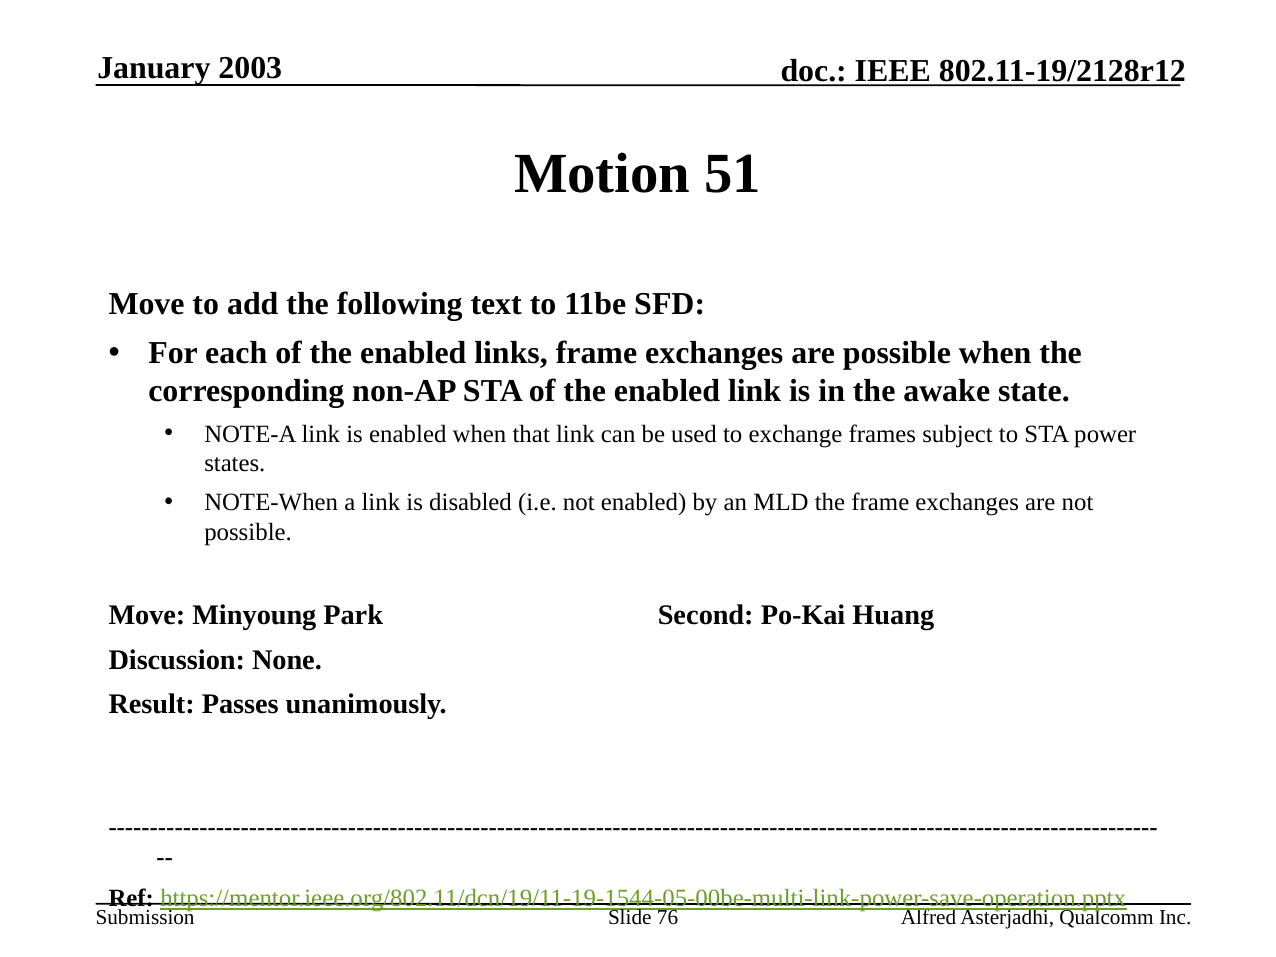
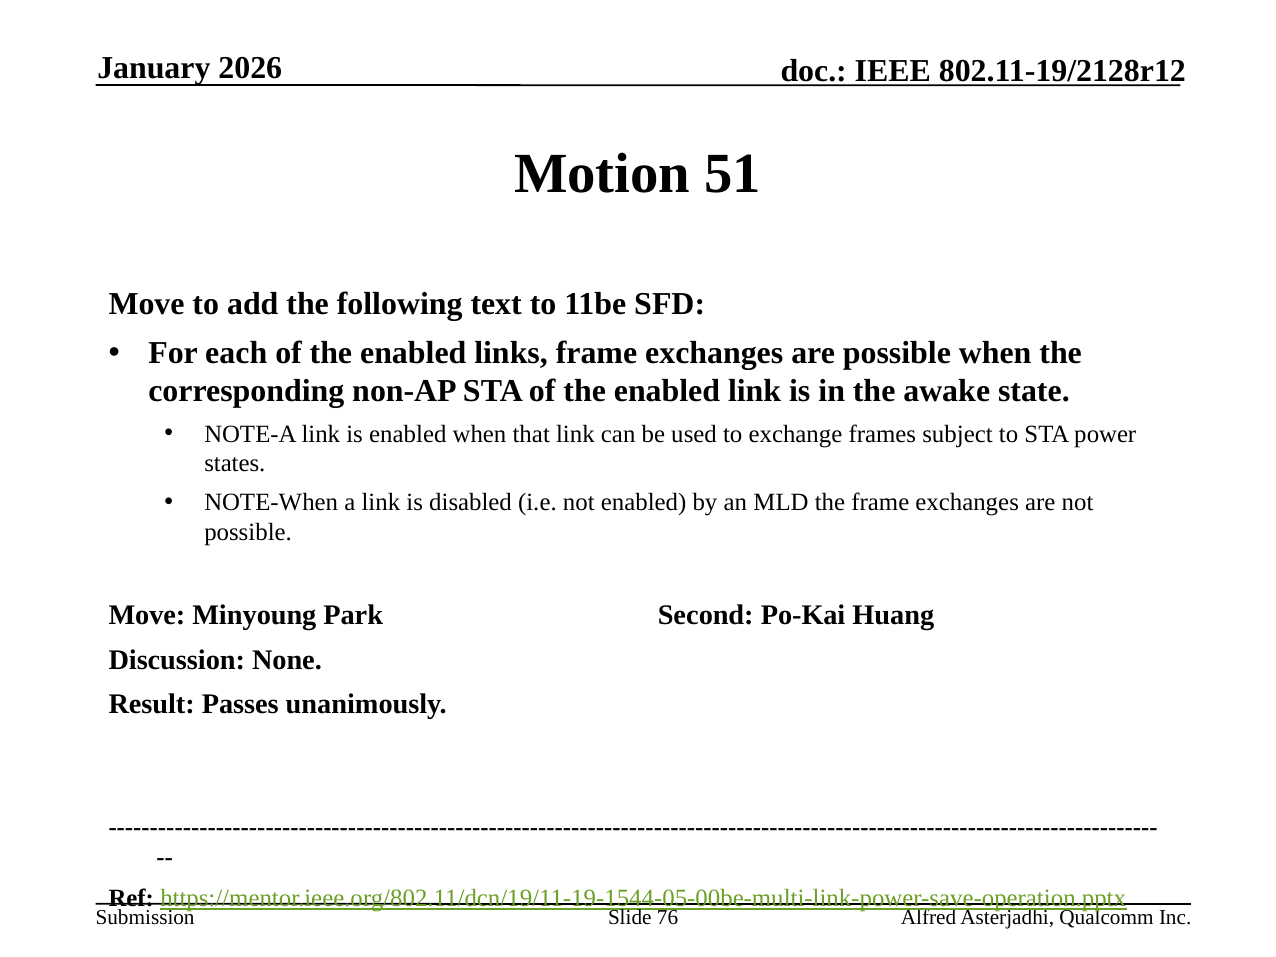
2003: 2003 -> 2026
